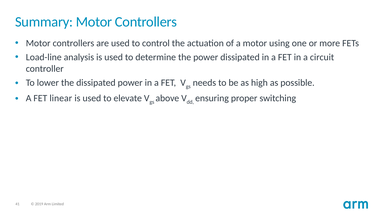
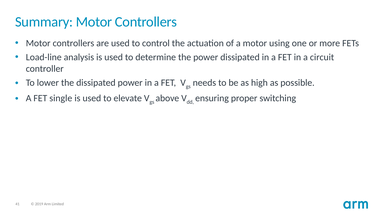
linear: linear -> single
